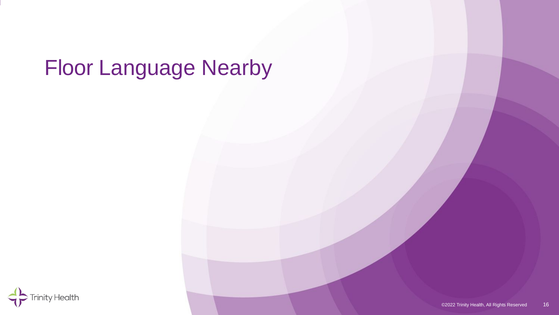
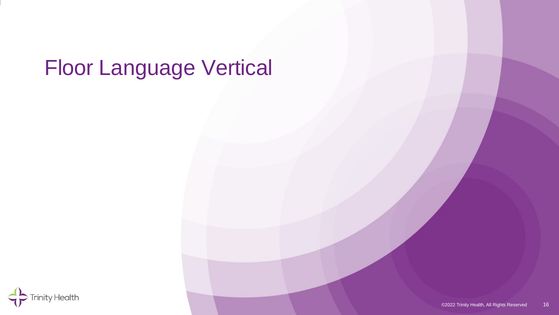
Nearby: Nearby -> Vertical
